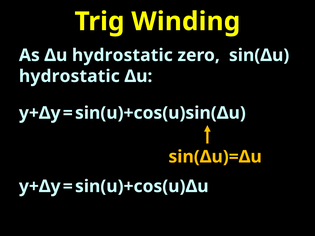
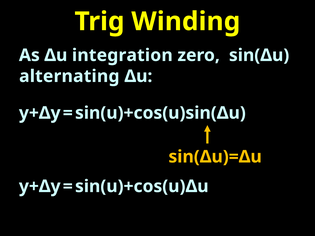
Δu hydrostatic: hydrostatic -> integration
hydrostatic at (69, 76): hydrostatic -> alternating
